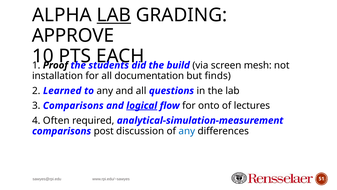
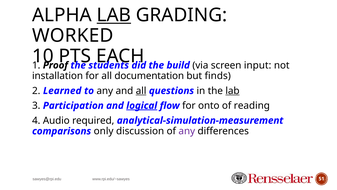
APPROVE: APPROVE -> WORKED
mesh: mesh -> input
all at (141, 91) underline: none -> present
lab at (232, 91) underline: none -> present
3 Comparisons: Comparisons -> Participation
lectures: lectures -> reading
Often: Often -> Audio
post: post -> only
any at (187, 131) colour: blue -> purple
